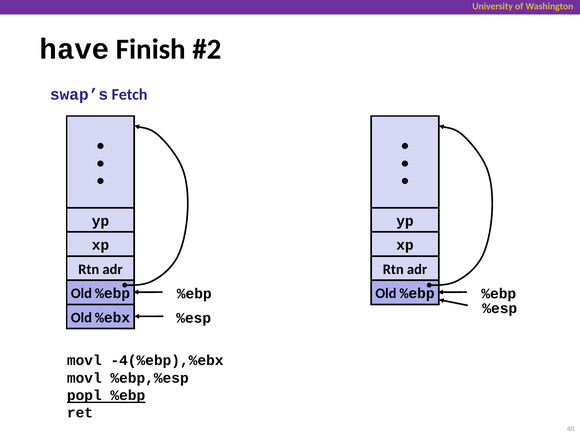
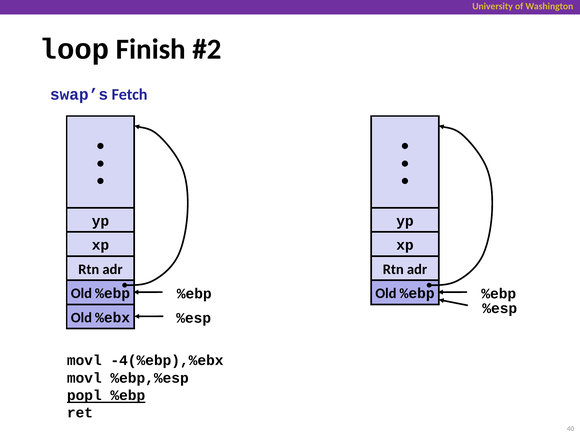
have: have -> loop
